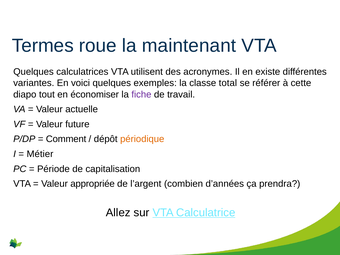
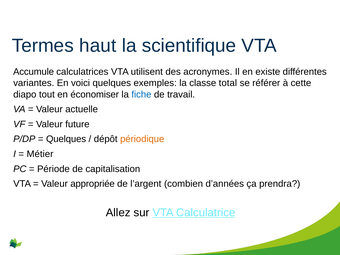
roue: roue -> haut
maintenant: maintenant -> scientifique
Quelques at (33, 72): Quelques -> Accumule
fiche colour: purple -> blue
Comment at (66, 139): Comment -> Quelques
